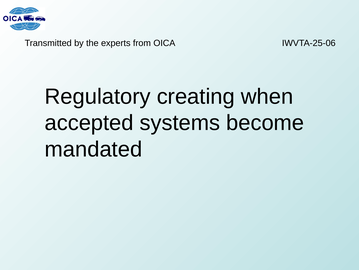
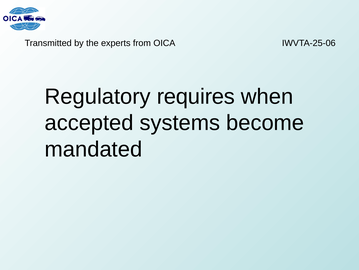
creating: creating -> requires
